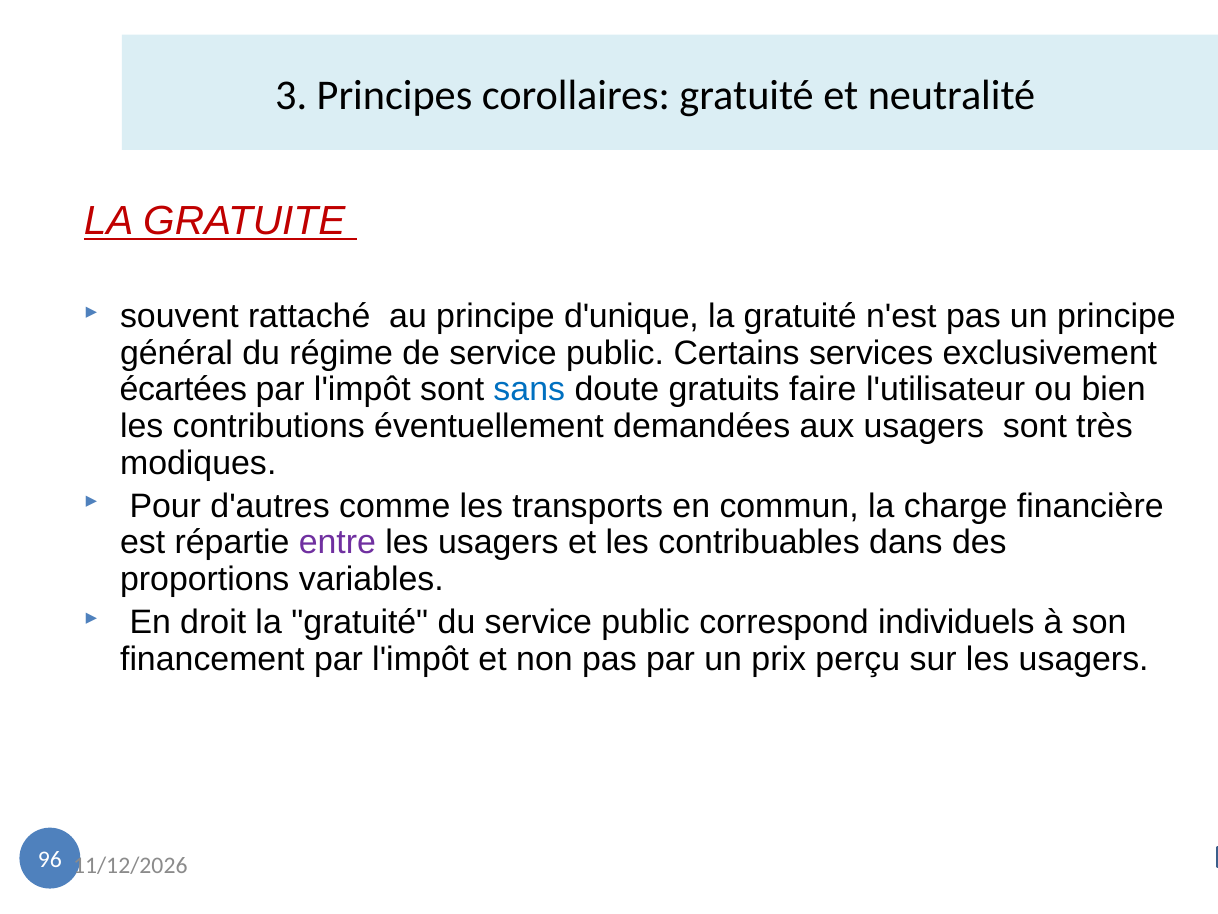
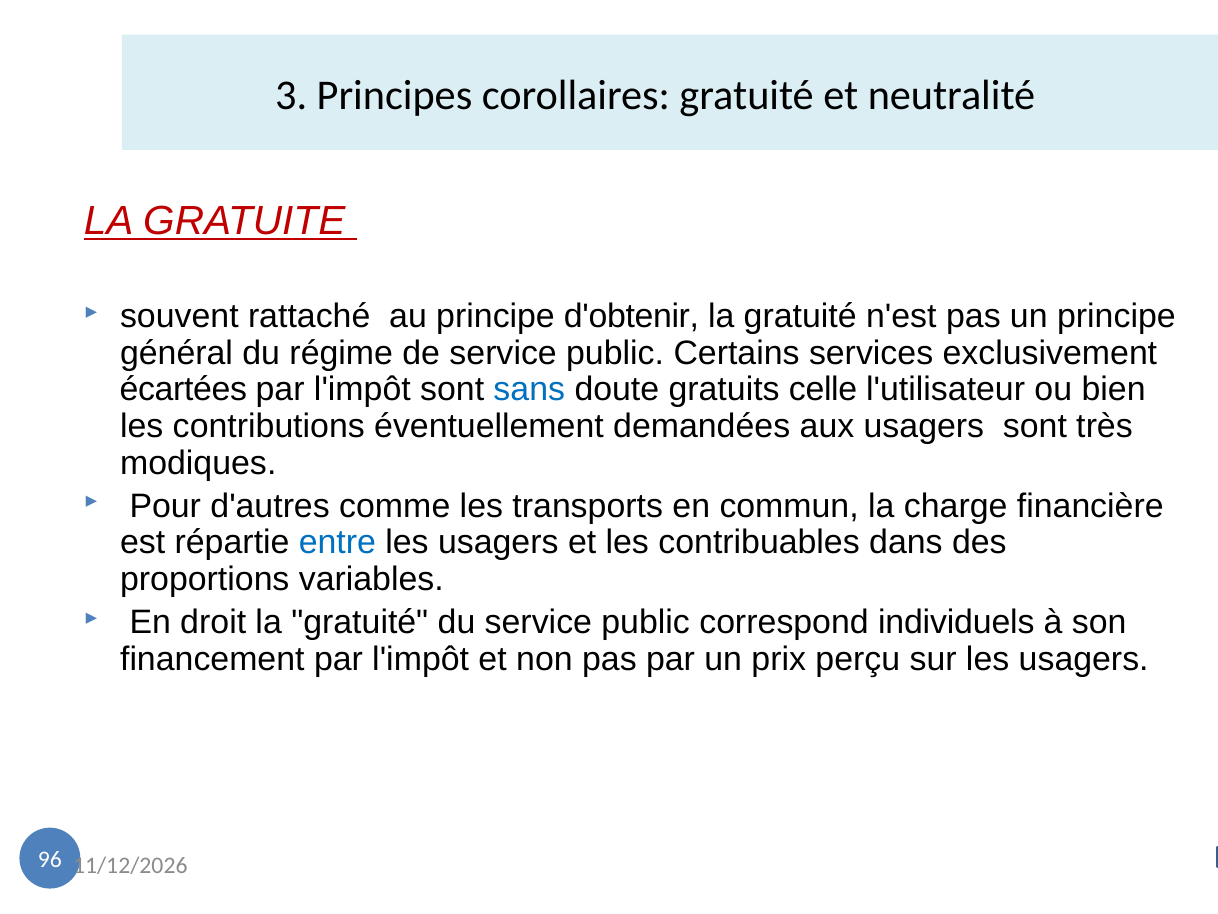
d'unique: d'unique -> d'obtenir
faire: faire -> celle
entre colour: purple -> blue
